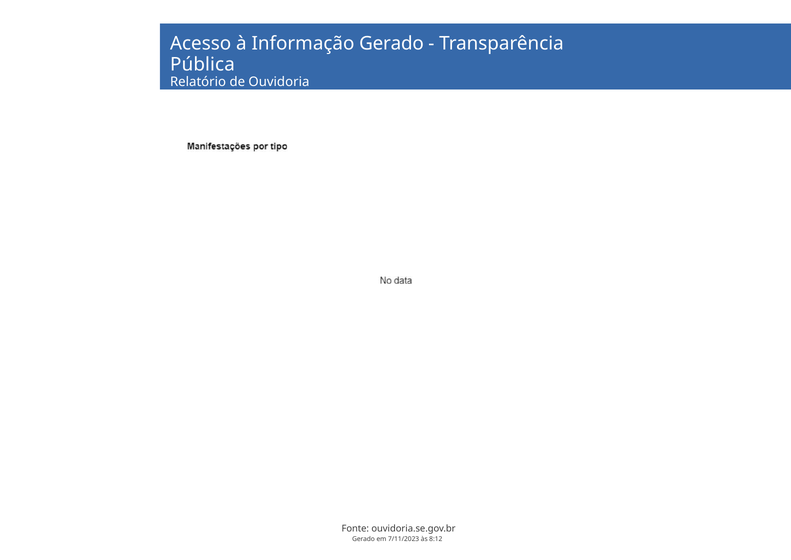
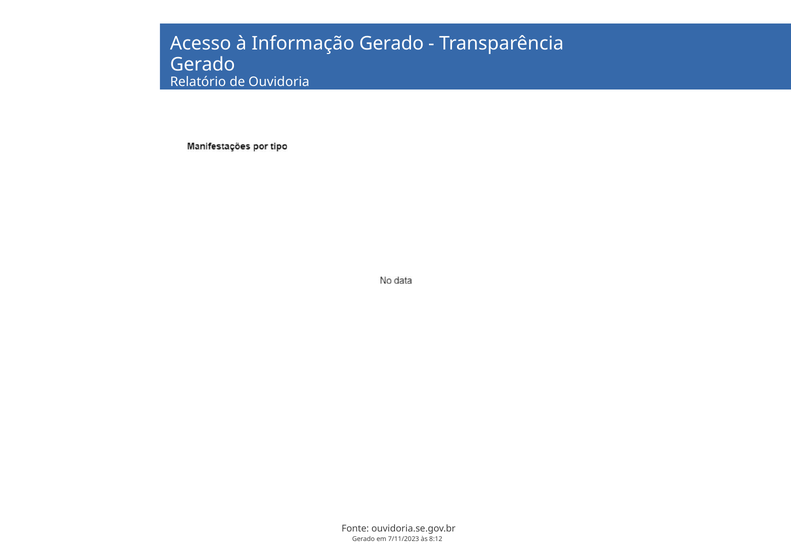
Pública at (202, 65): Pública -> Gerado
